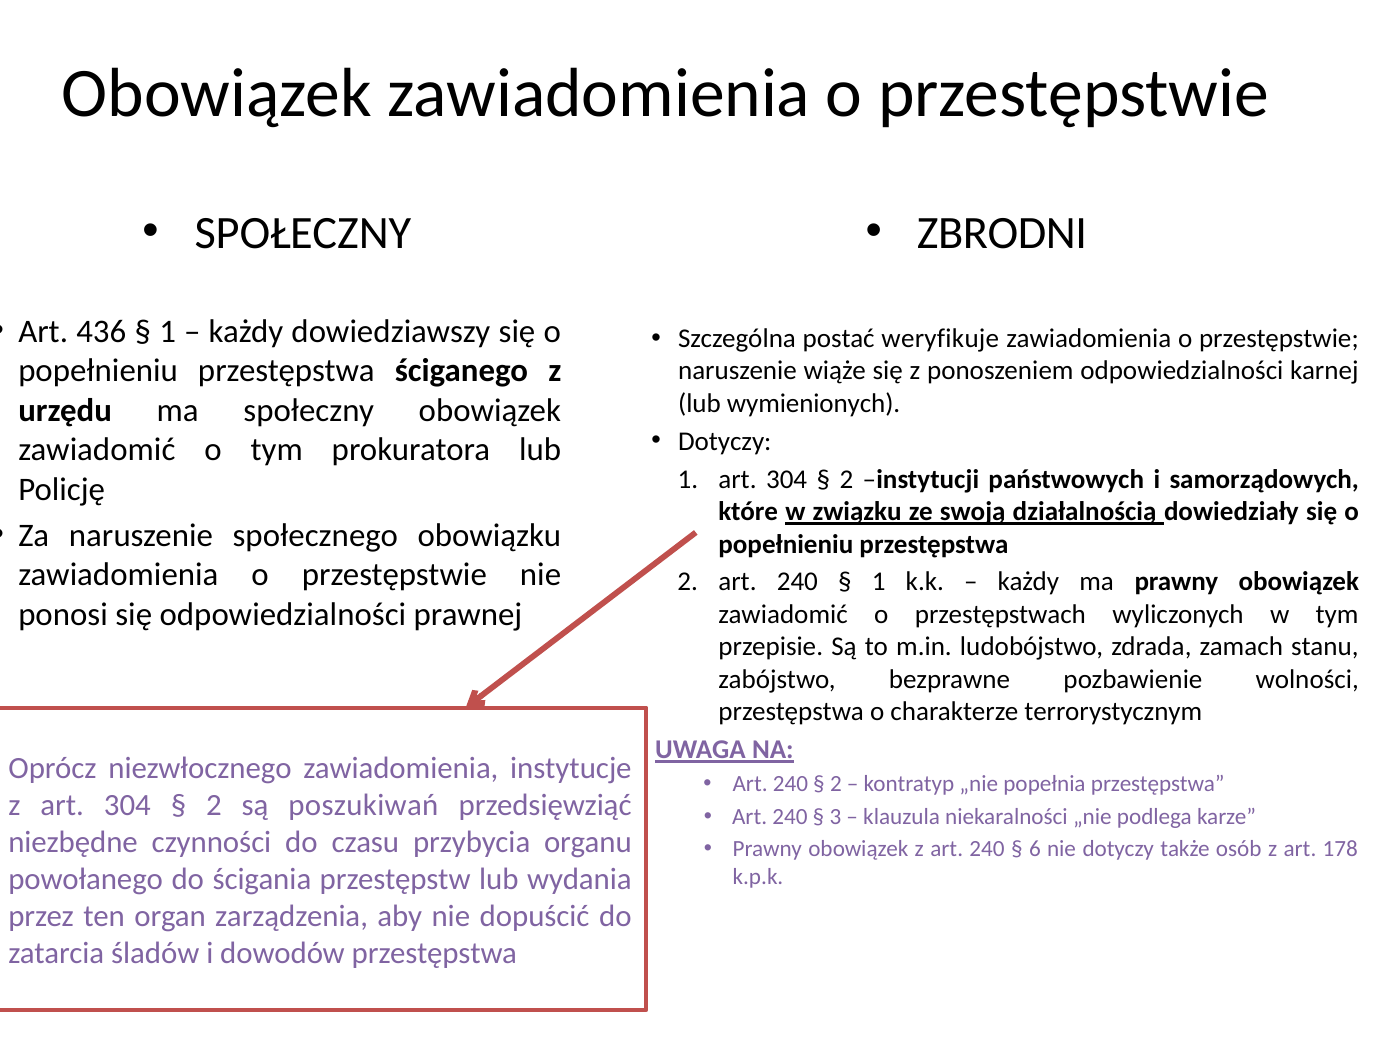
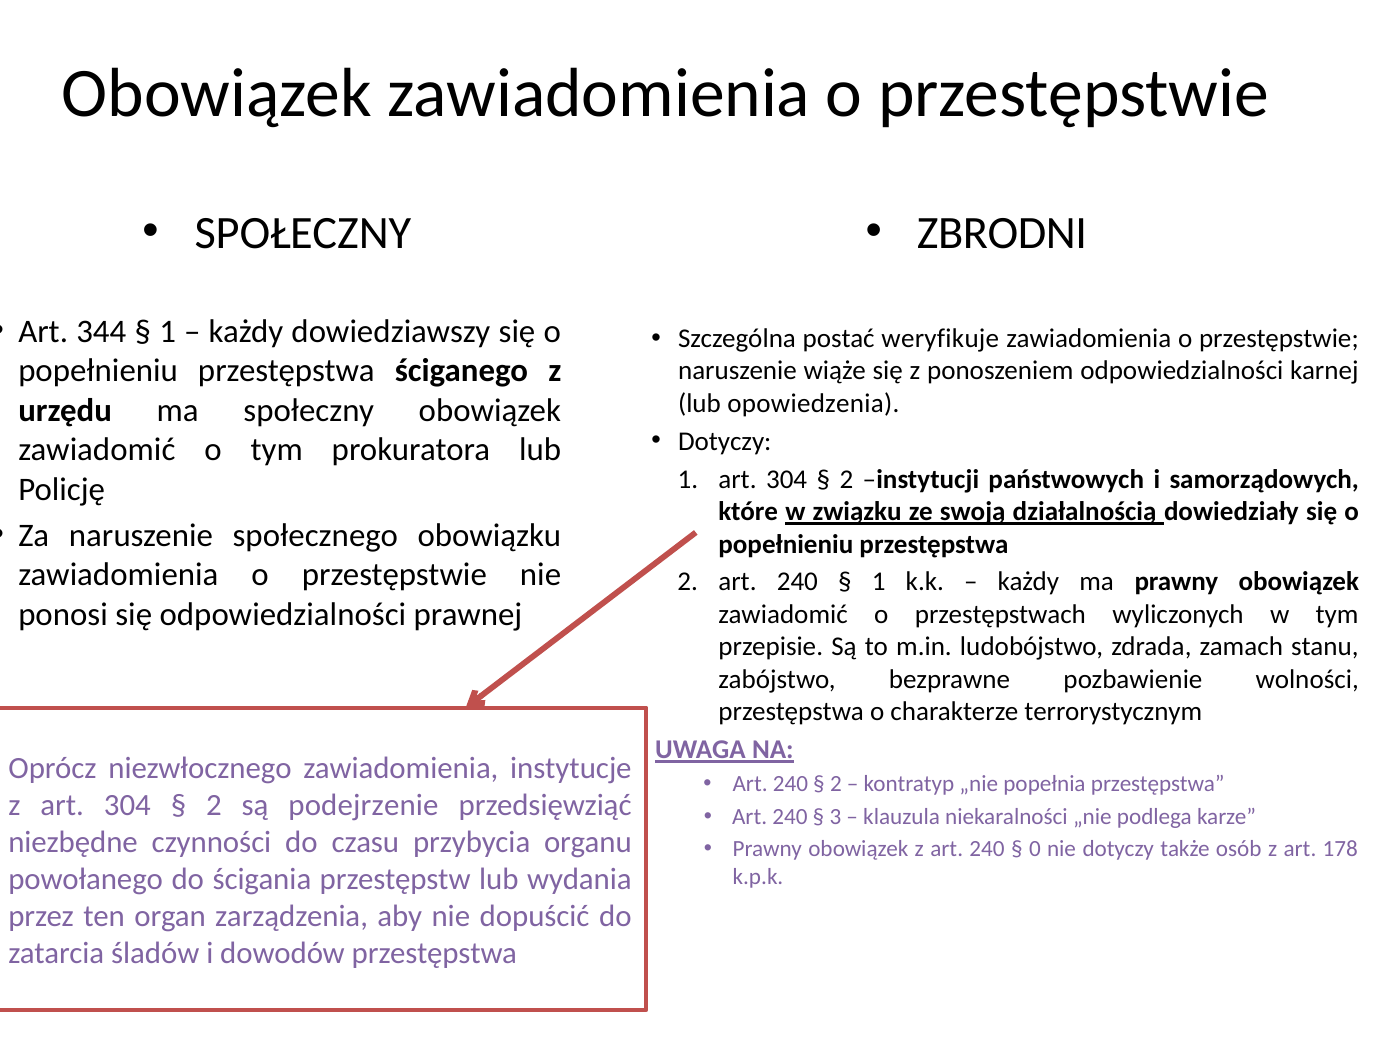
436: 436 -> 344
wymienionych: wymienionych -> opowiedzenia
poszukiwań: poszukiwań -> podejrzenie
6: 6 -> 0
